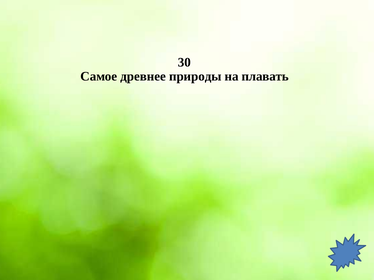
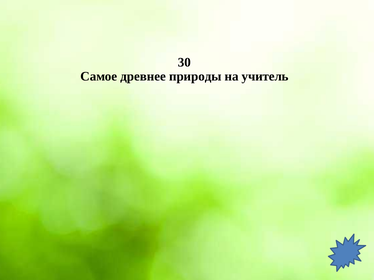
плавать: плавать -> учитель
